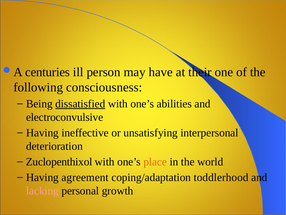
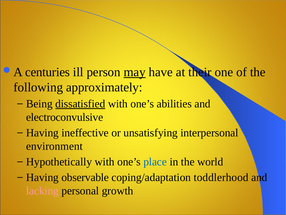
may underline: none -> present
consciousness: consciousness -> approximately
deterioration: deterioration -> environment
Zuclopenthixol: Zuclopenthixol -> Hypothetically
place colour: orange -> blue
agreement: agreement -> observable
